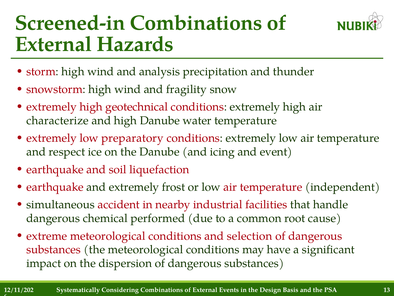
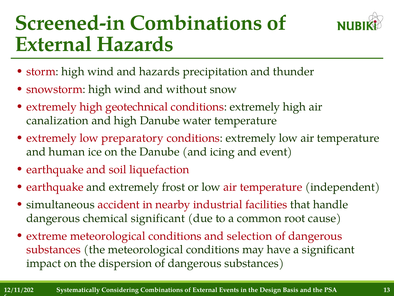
and analysis: analysis -> hazards
fragility: fragility -> without
characterize: characterize -> canalization
respect: respect -> human
chemical performed: performed -> significant
